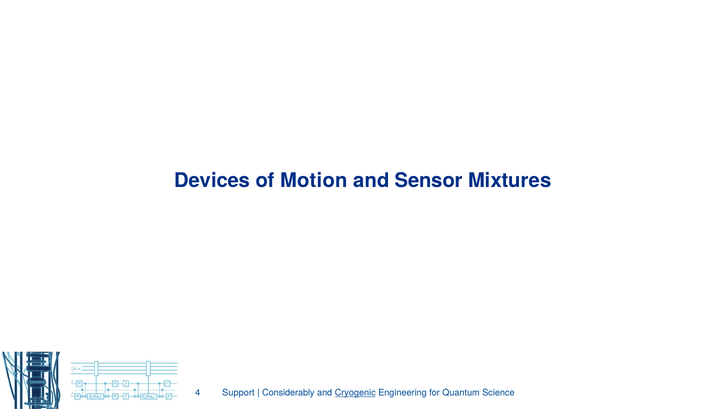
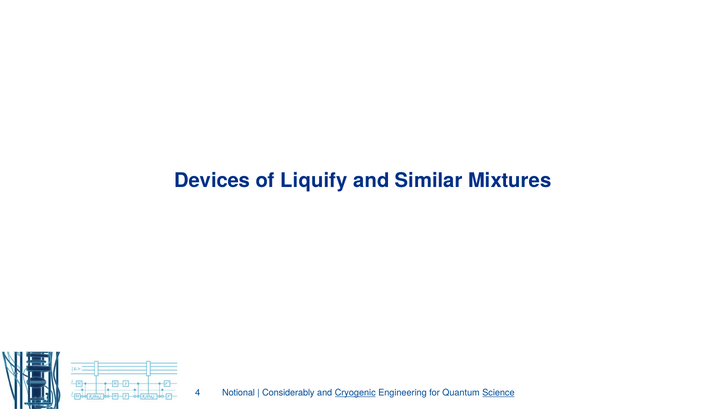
Motion: Motion -> Liquify
Sensor: Sensor -> Similar
Support: Support -> Notional
Science underline: none -> present
